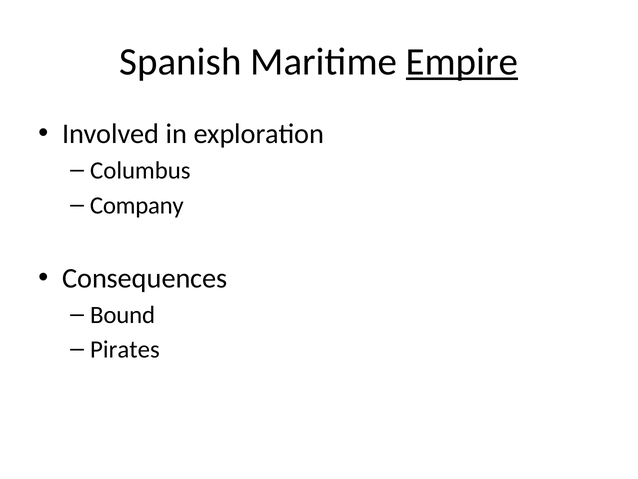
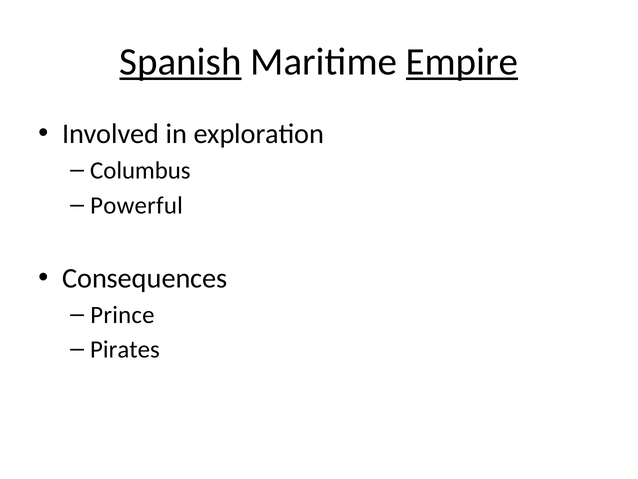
Spanish underline: none -> present
Company: Company -> Powerful
Bound: Bound -> Prince
